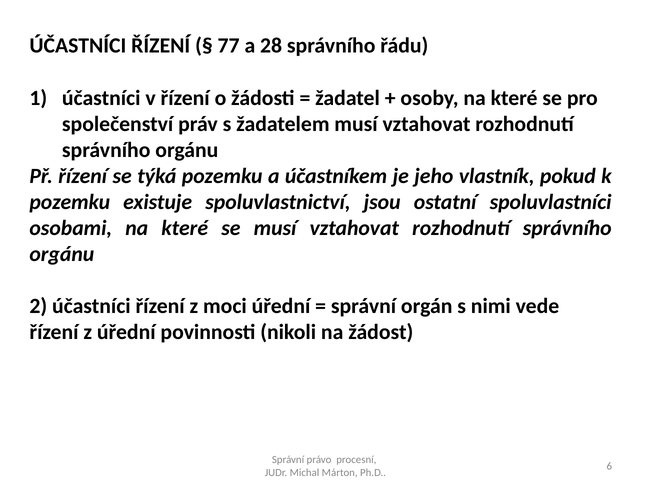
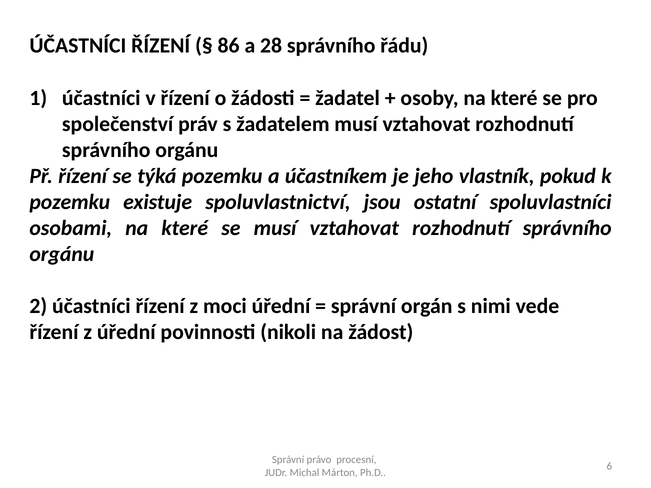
77: 77 -> 86
